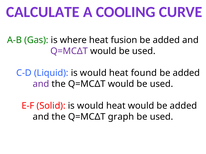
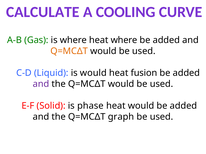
heat fusion: fusion -> where
Q=MCΔT at (69, 51) colour: purple -> orange
found: found -> fusion
Solid is would: would -> phase
